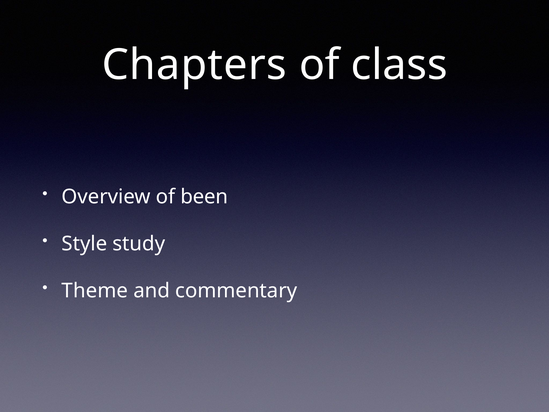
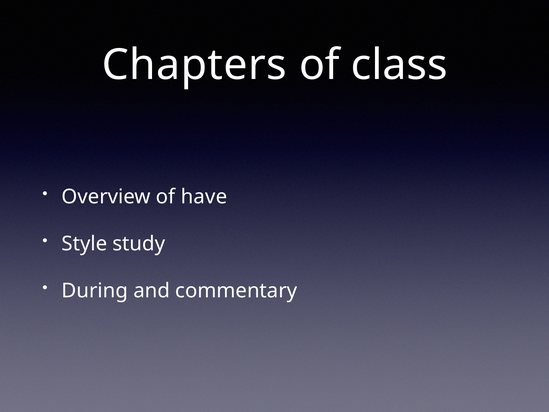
been: been -> have
Theme: Theme -> During
